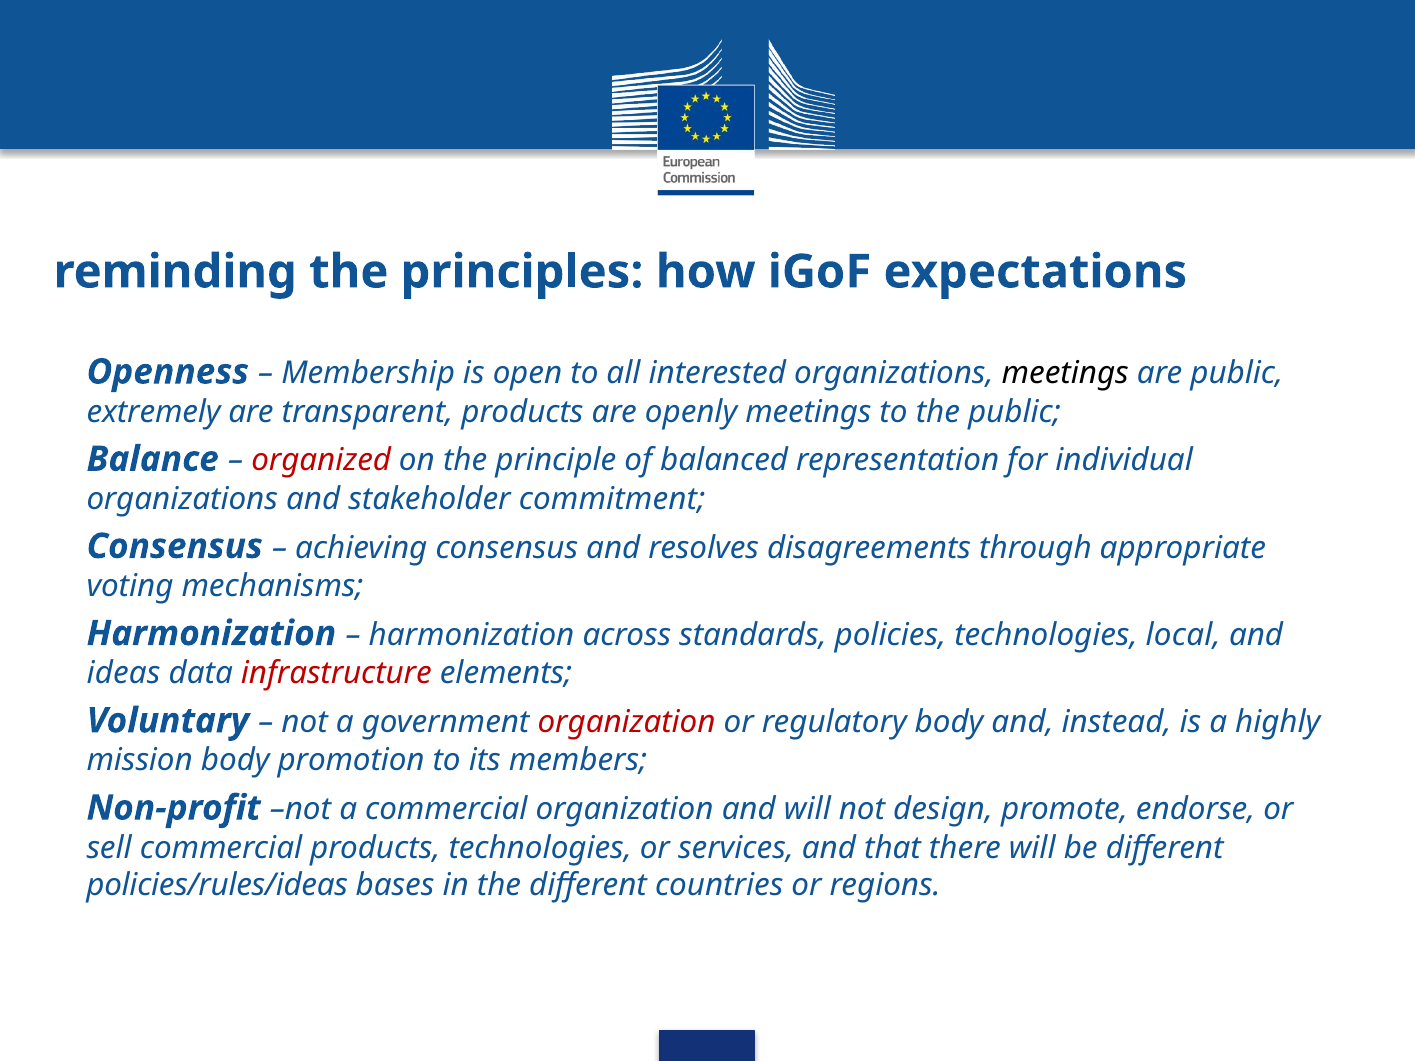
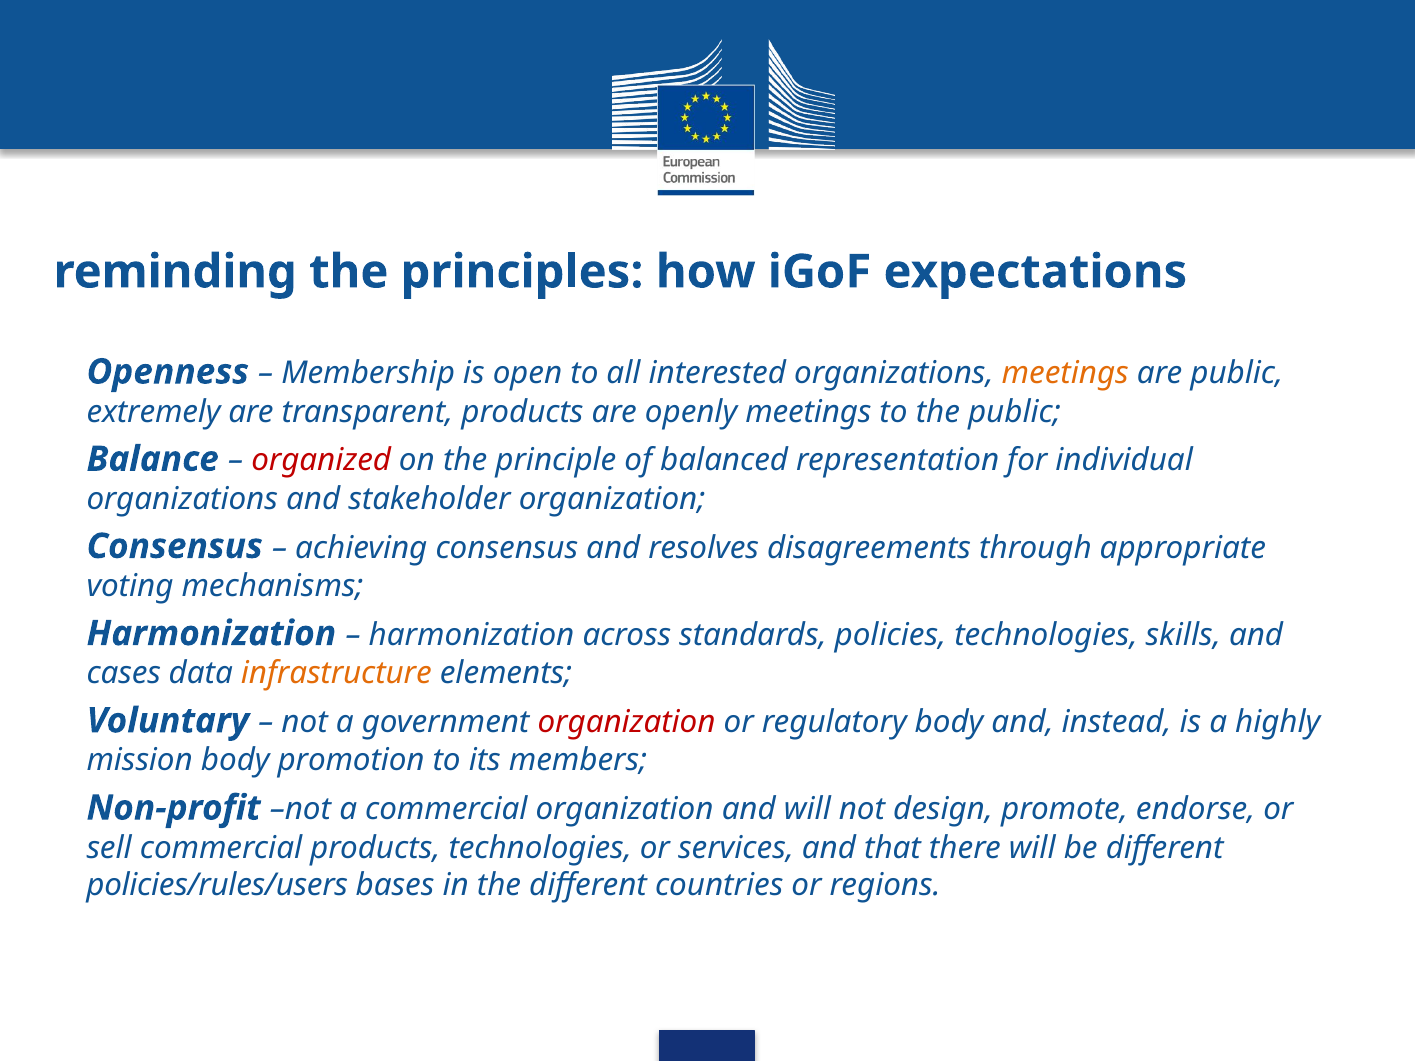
meetings at (1065, 373) colour: black -> orange
stakeholder commitment: commitment -> organization
local: local -> skills
ideas: ideas -> cases
infrastructure colour: red -> orange
policies/rules/ideas: policies/rules/ideas -> policies/rules/users
